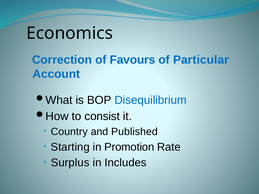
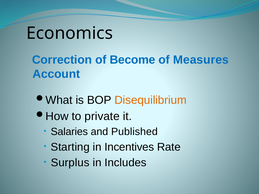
Favours: Favours -> Become
Particular: Particular -> Measures
Disequilibrium colour: blue -> orange
consist: consist -> private
Country: Country -> Salaries
Promotion: Promotion -> Incentives
